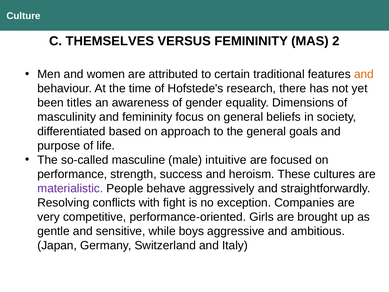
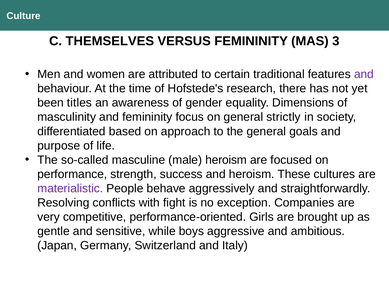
2: 2 -> 3
and at (364, 74) colour: orange -> purple
beliefs: beliefs -> strictly
male intuitive: intuitive -> heroism
